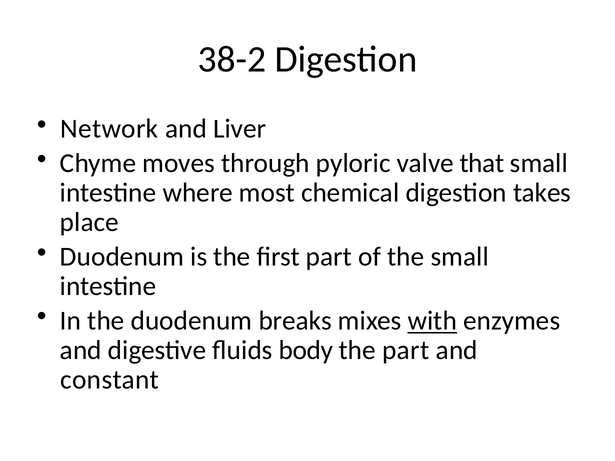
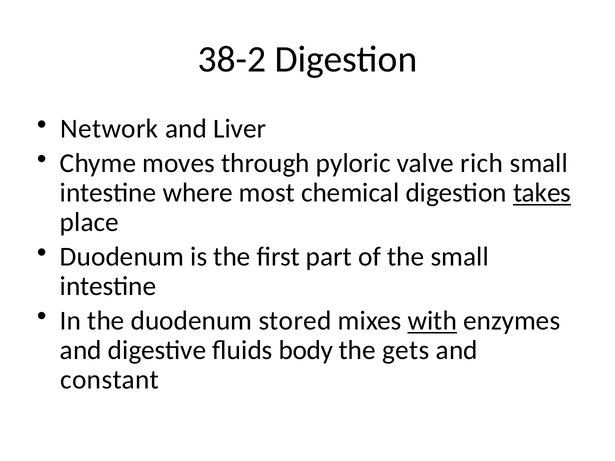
that: that -> rich
takes underline: none -> present
breaks: breaks -> stored
the part: part -> gets
